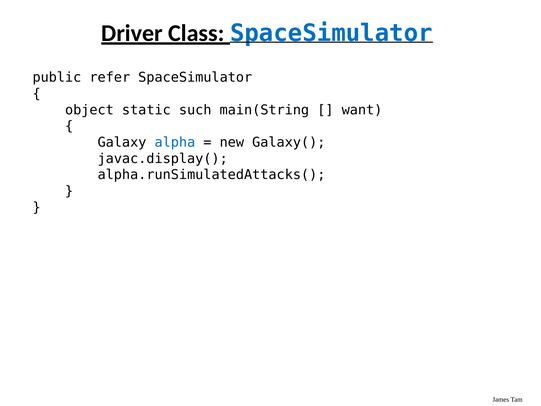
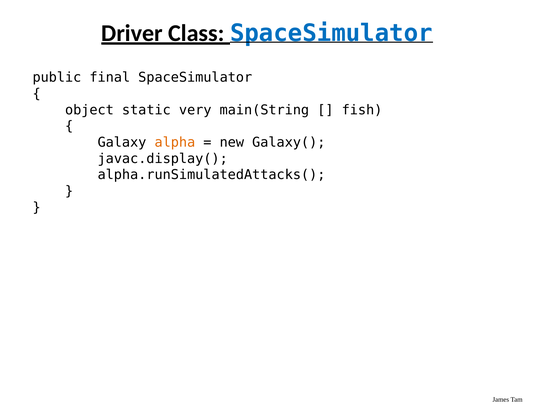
refer: refer -> final
such: such -> very
want: want -> fish
alpha colour: blue -> orange
